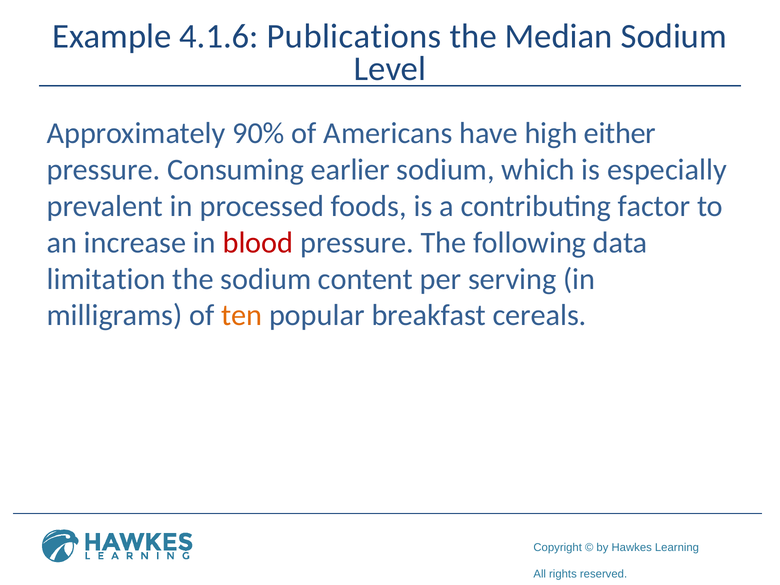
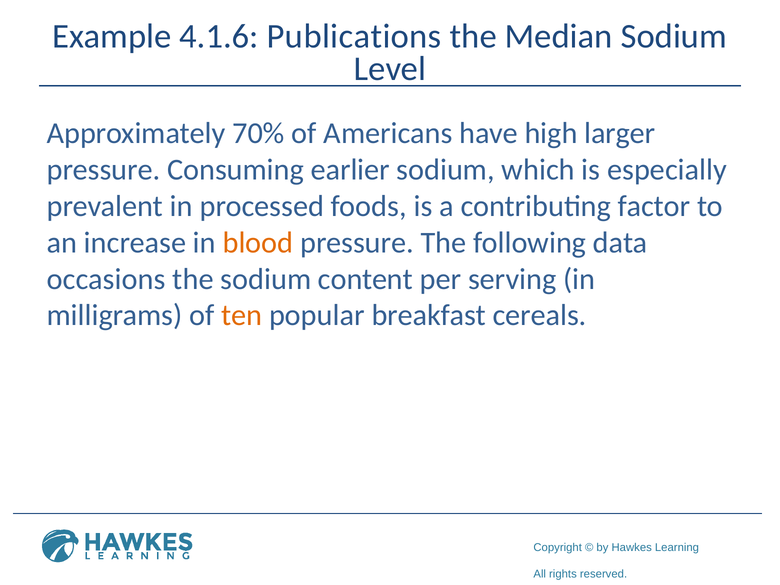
90%: 90% -> 70%
either: either -> larger
blood colour: red -> orange
limitation: limitation -> occasions
